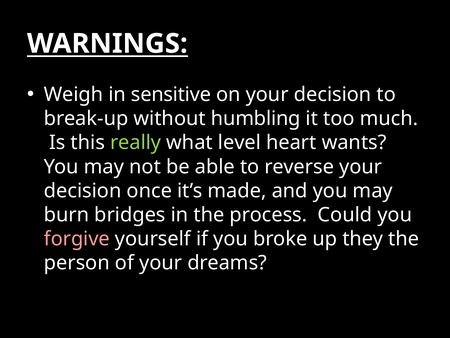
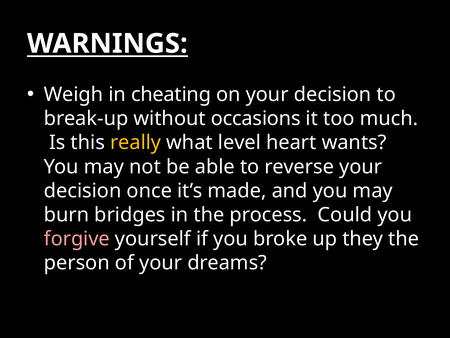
sensitive: sensitive -> cheating
humbling: humbling -> occasions
really colour: light green -> yellow
